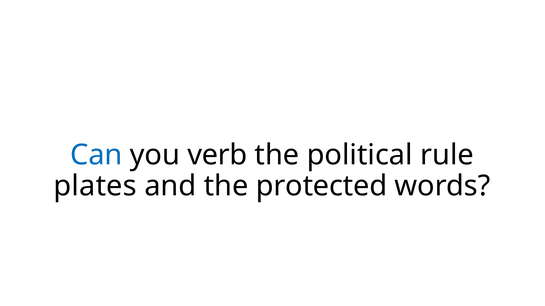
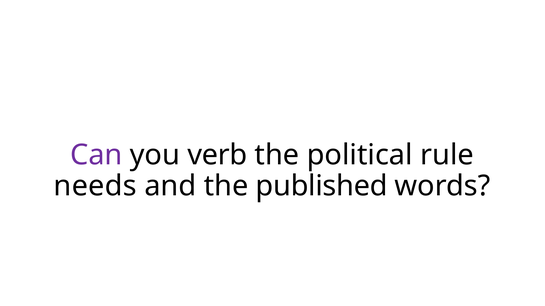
Can colour: blue -> purple
plates: plates -> needs
protected: protected -> published
